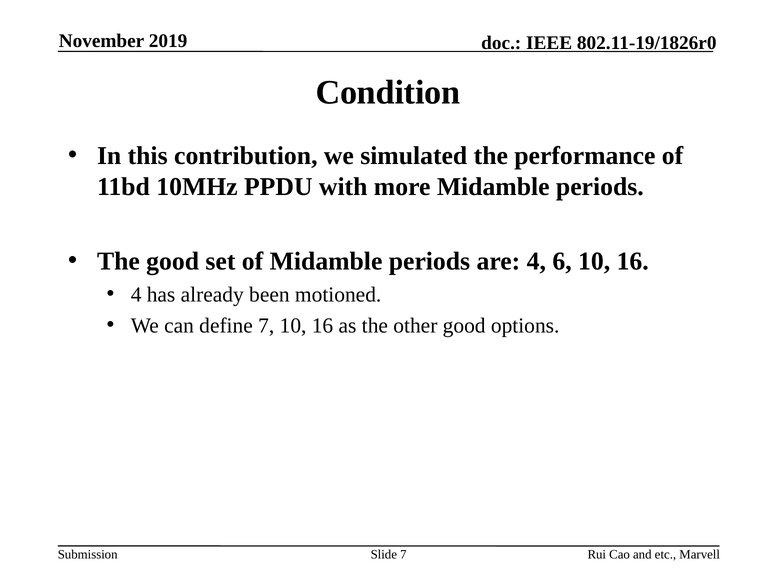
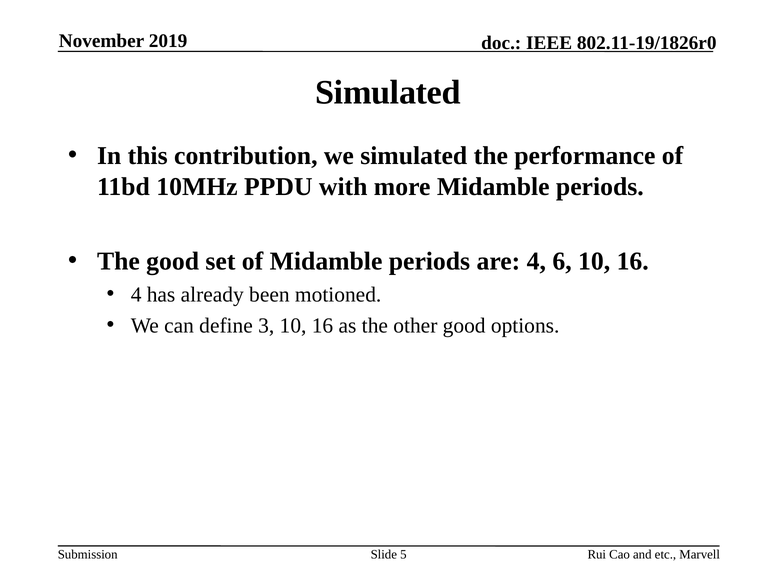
Condition at (388, 92): Condition -> Simulated
define 7: 7 -> 3
Slide 7: 7 -> 5
